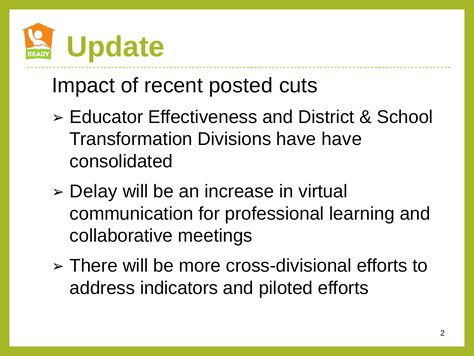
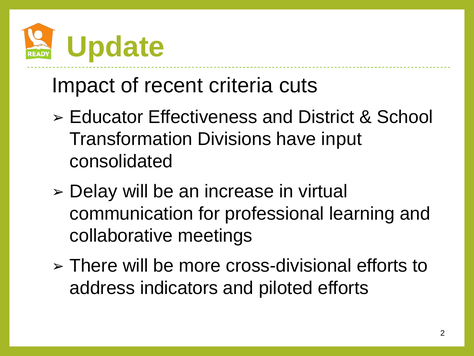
posted: posted -> criteria
have have: have -> input
